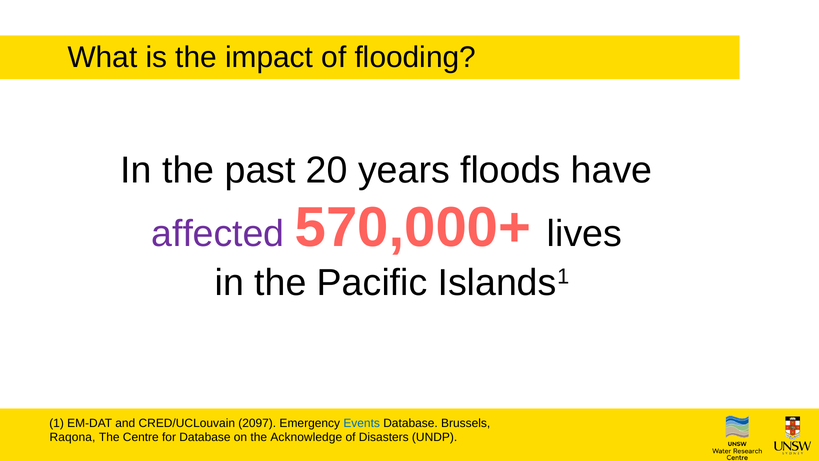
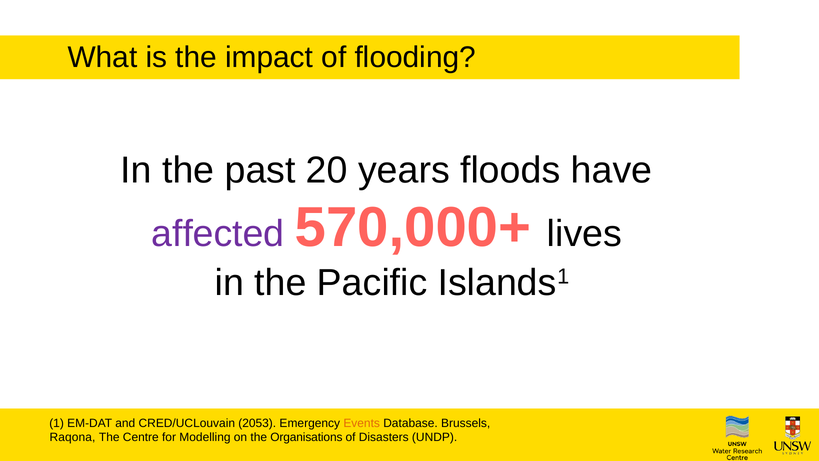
2097: 2097 -> 2053
Events colour: blue -> orange
for Database: Database -> Modelling
Acknowledge: Acknowledge -> Organisations
